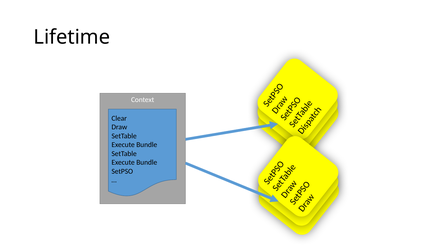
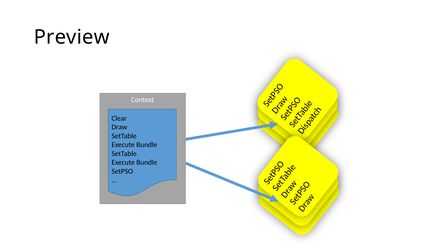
Lifetime: Lifetime -> Preview
